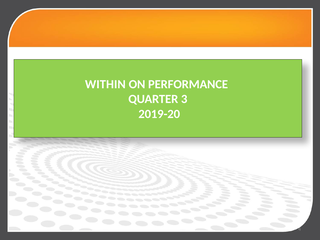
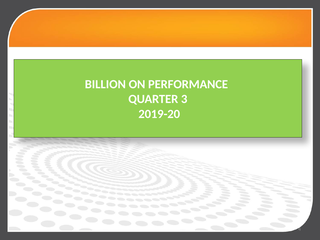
WITHIN: WITHIN -> BILLION
